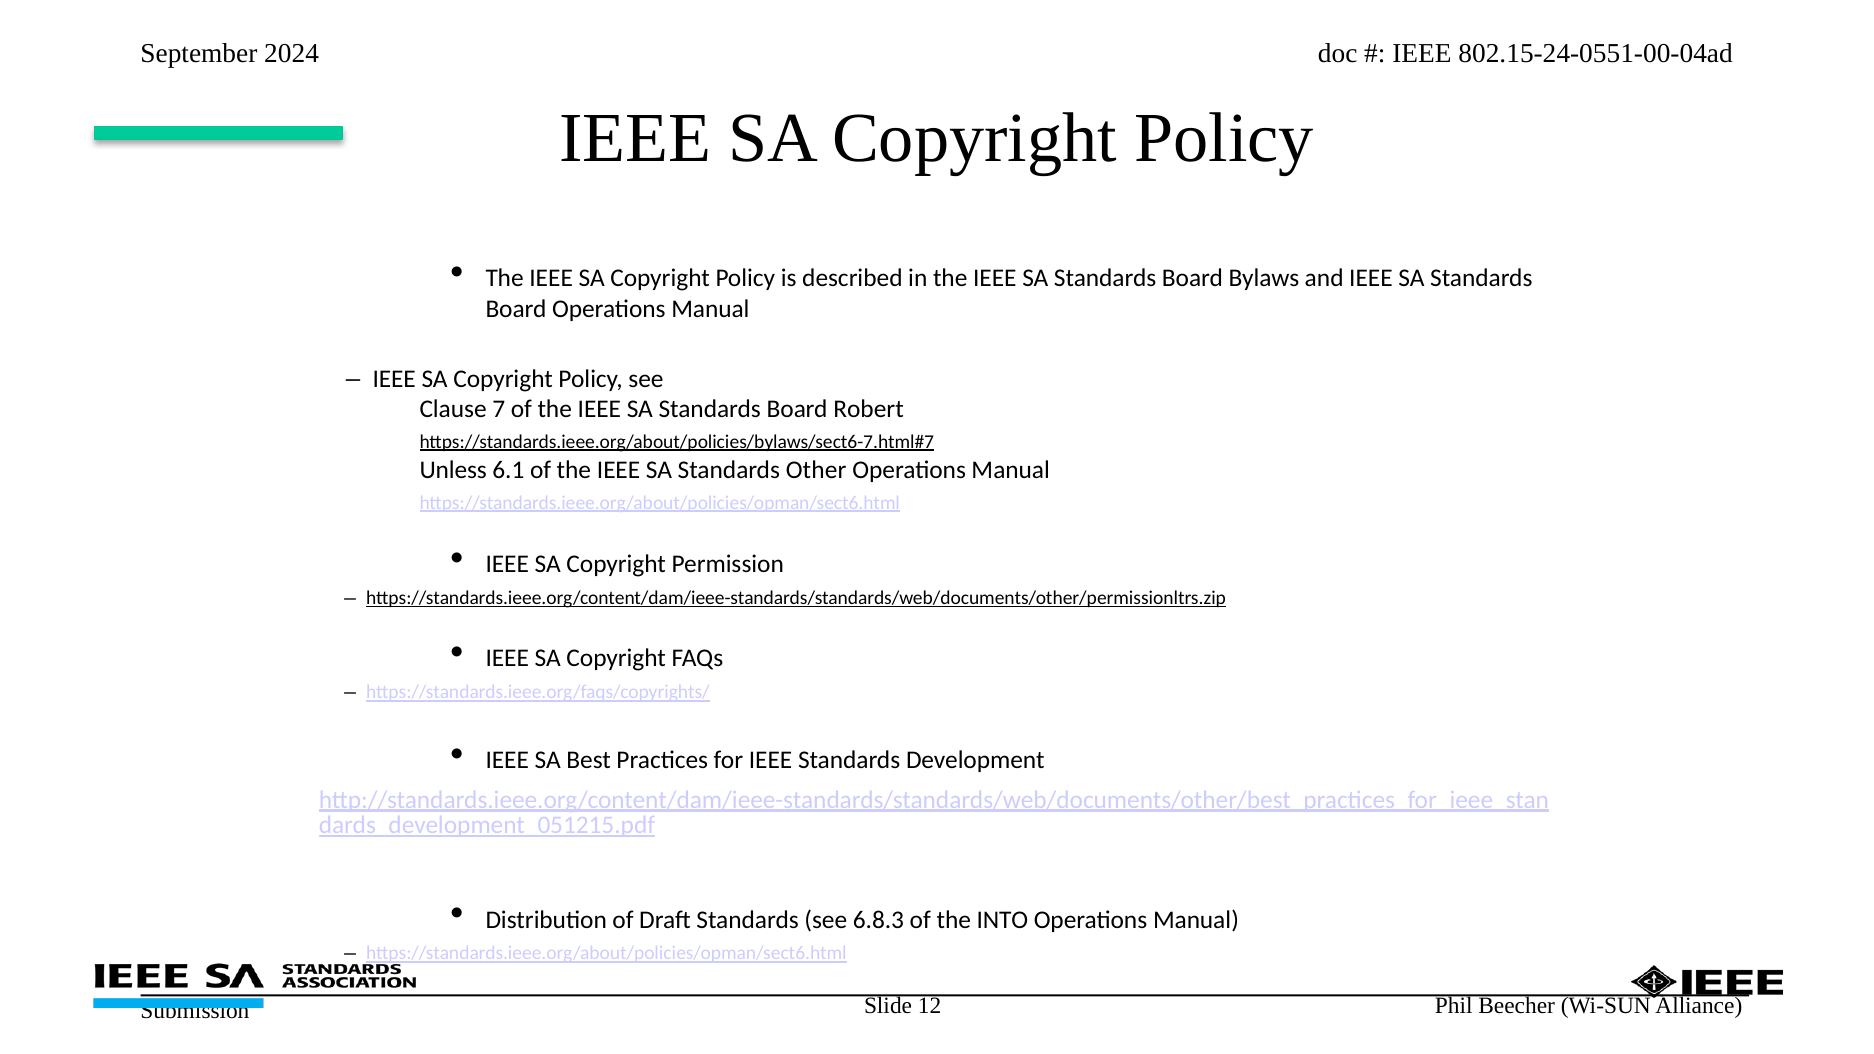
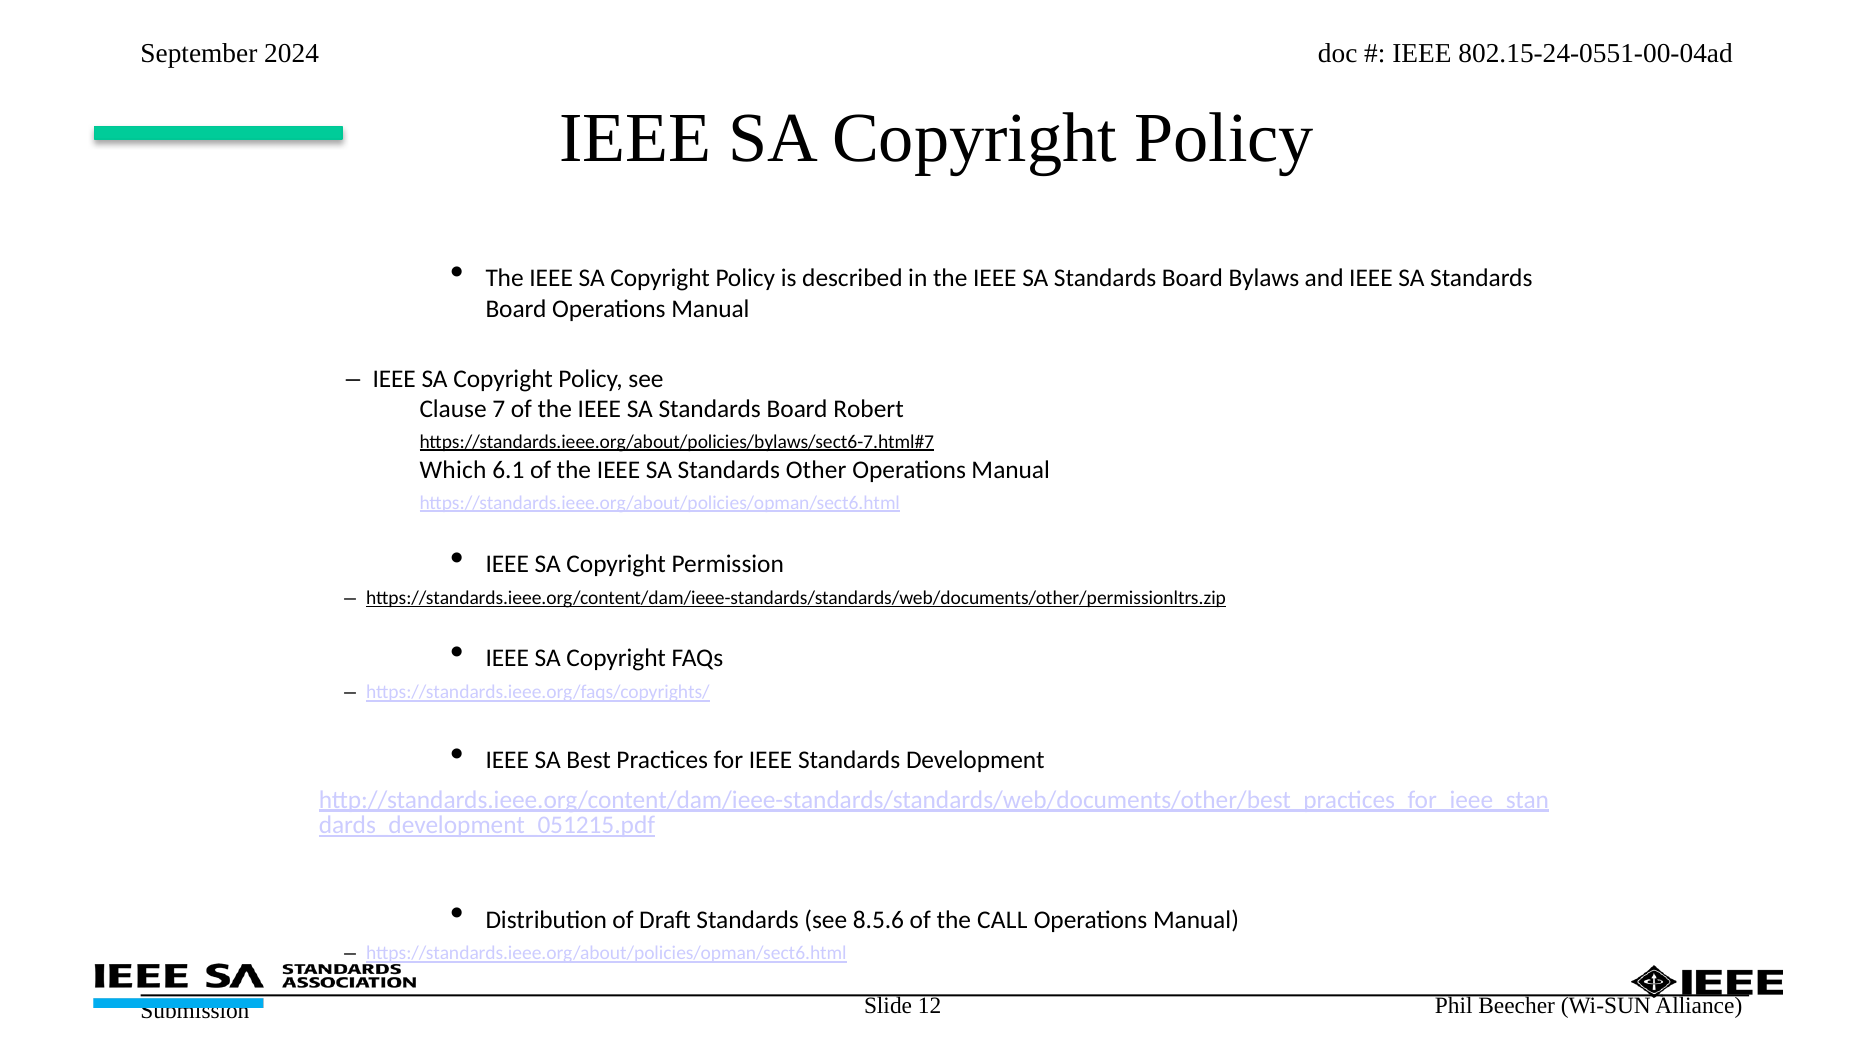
Unless: Unless -> Which
6.8.3: 6.8.3 -> 8.5.6
INTO: INTO -> CALL
